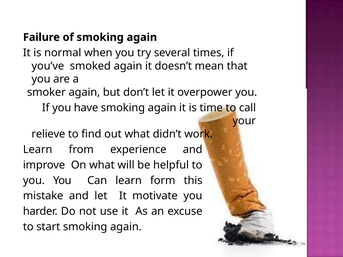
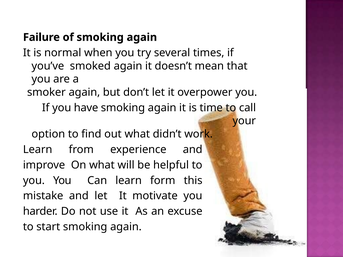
relieve: relieve -> option
